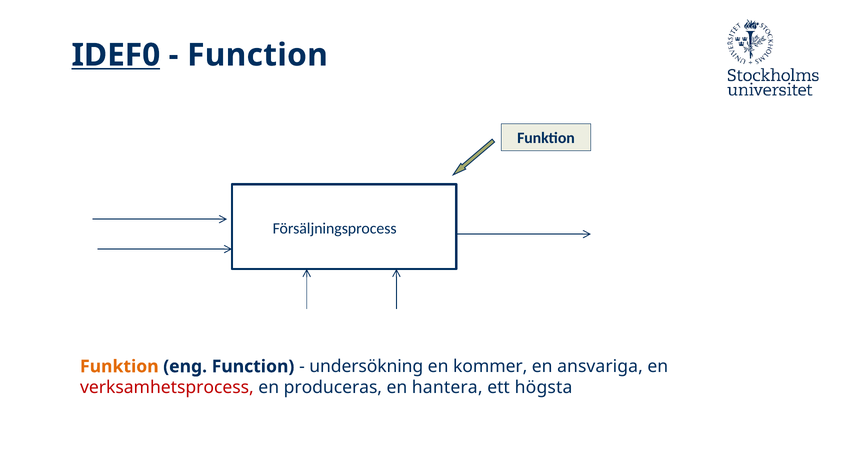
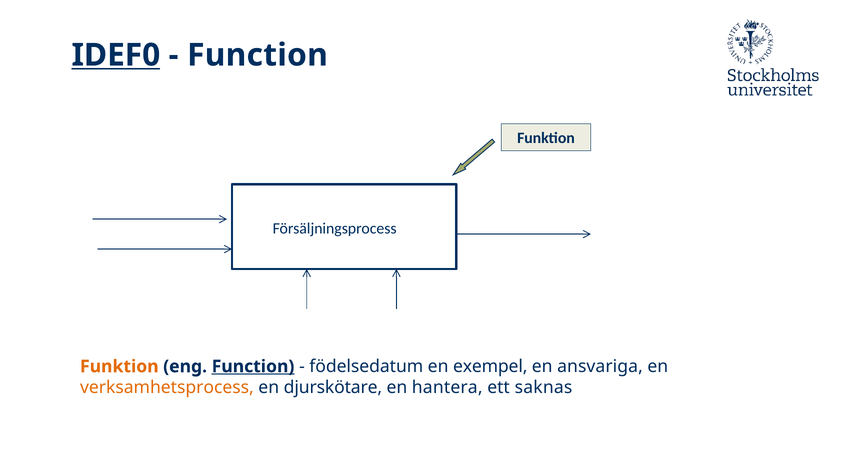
Function at (253, 366) underline: none -> present
undersökning: undersökning -> födelsedatum
kommer: kommer -> exempel
verksamhetsprocess colour: red -> orange
produceras: produceras -> djurskötare
högsta: högsta -> saknas
